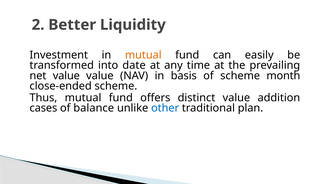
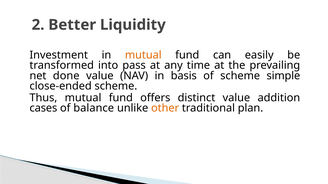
date: date -> pass
net value: value -> done
month: month -> simple
other colour: blue -> orange
